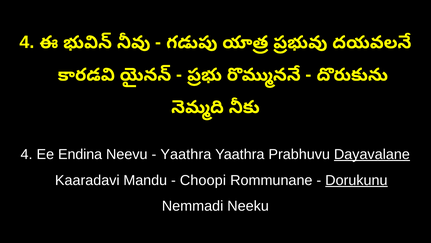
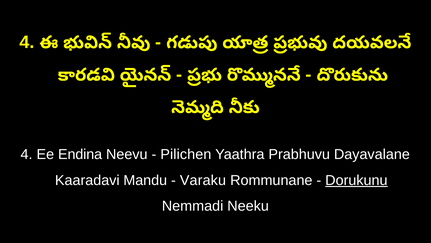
Yaathra at (186, 154): Yaathra -> Pilichen
Dayavalane underline: present -> none
Choopi: Choopi -> Varaku
